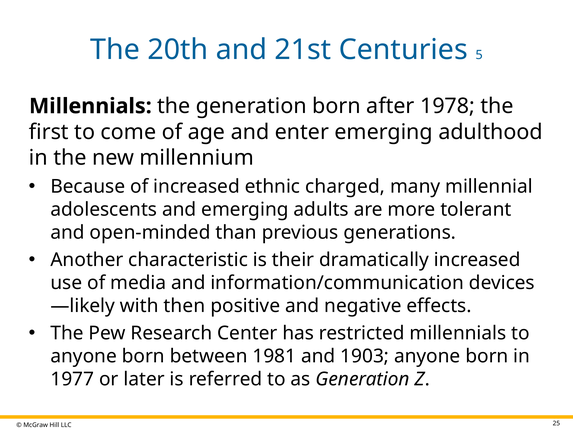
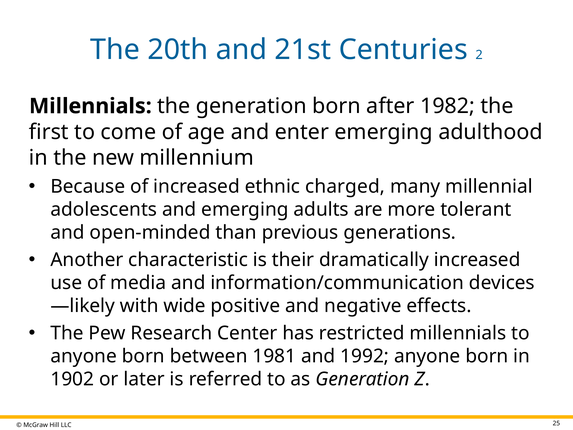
5: 5 -> 2
1978: 1978 -> 1982
then: then -> wide
1903: 1903 -> 1992
1977: 1977 -> 1902
